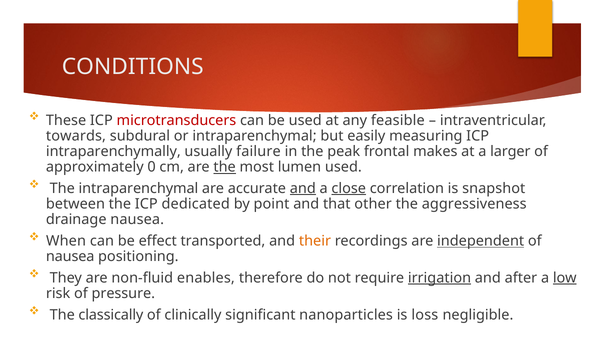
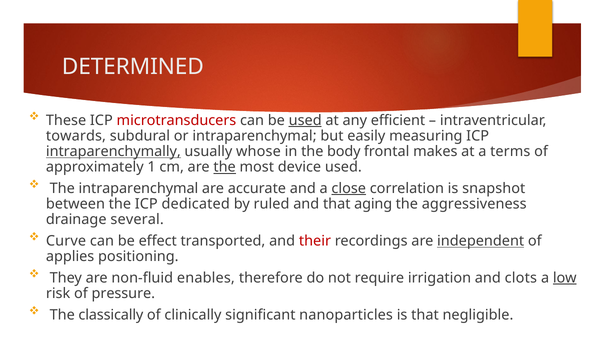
CONDITIONS: CONDITIONS -> DETERMINED
used at (305, 120) underline: none -> present
feasible: feasible -> efficient
intraparenchymally underline: none -> present
failure: failure -> whose
peak: peak -> body
larger: larger -> terms
0: 0 -> 1
lumen: lumen -> device
and at (303, 189) underline: present -> none
point: point -> ruled
other: other -> aging
drainage nausea: nausea -> several
When: When -> Curve
their colour: orange -> red
nausea at (70, 257): nausea -> applies
irrigation underline: present -> none
after: after -> clots
is loss: loss -> that
